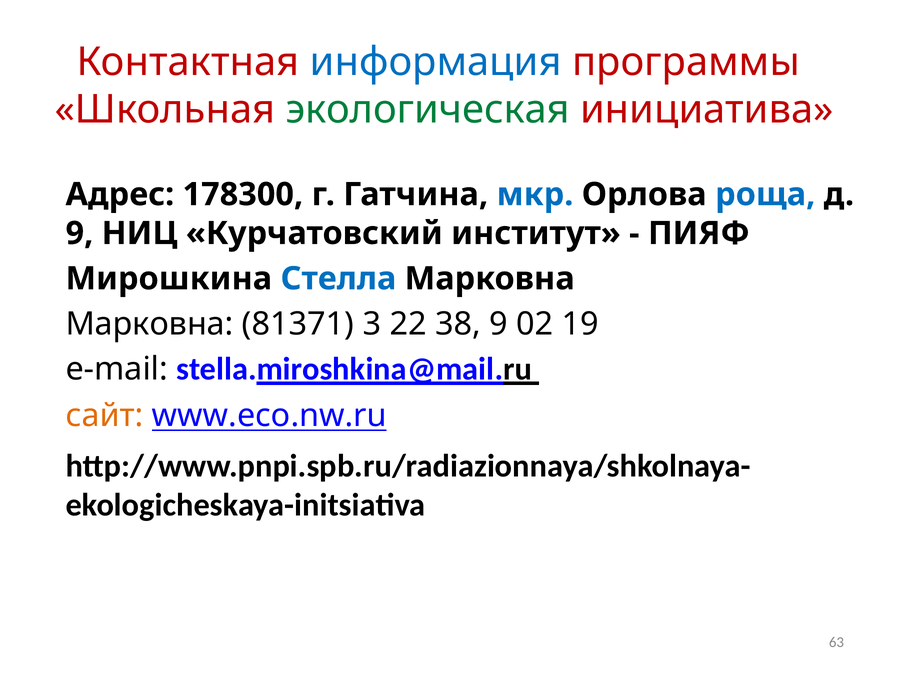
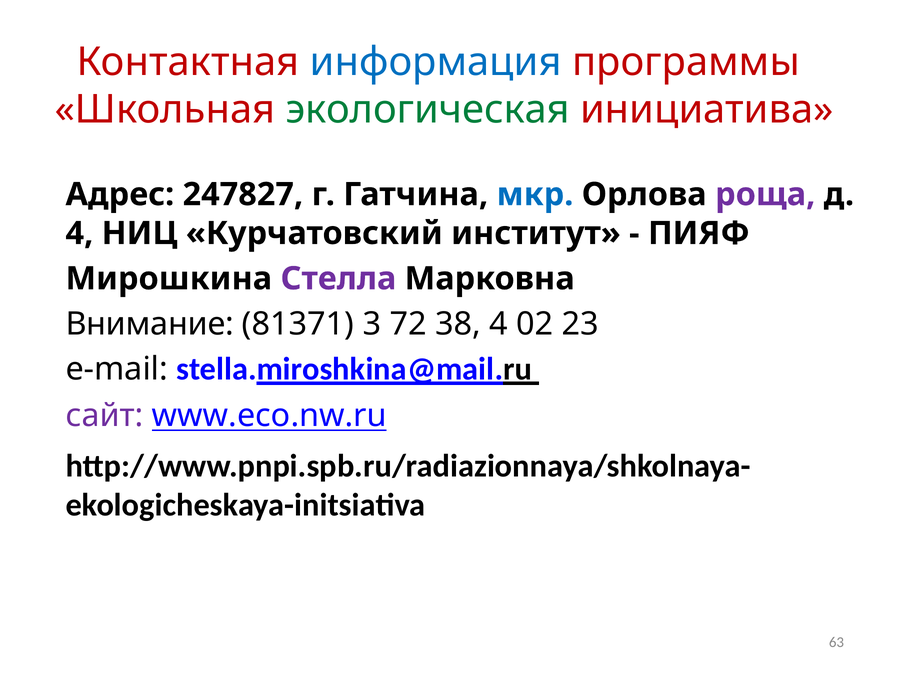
178300: 178300 -> 247827
роща colour: blue -> purple
9 at (79, 233): 9 -> 4
Стелла colour: blue -> purple
Марковна at (150, 324): Марковна -> Внимание
22: 22 -> 72
38 9: 9 -> 4
19: 19 -> 23
сайт colour: orange -> purple
